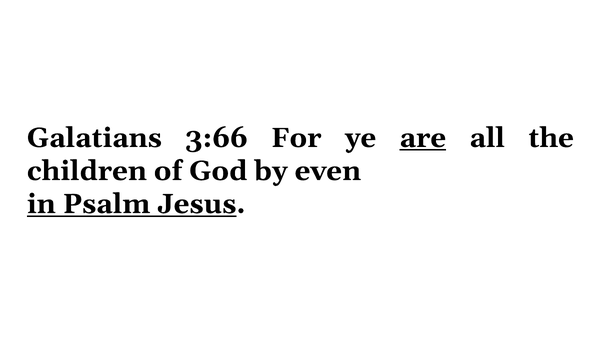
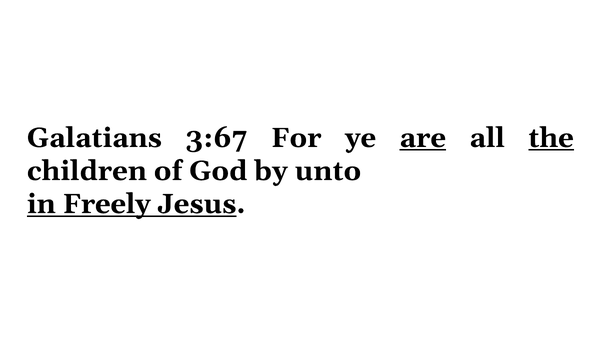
3:66: 3:66 -> 3:67
the underline: none -> present
even: even -> unto
Psalm: Psalm -> Freely
